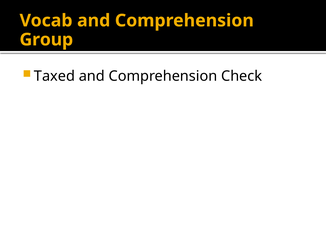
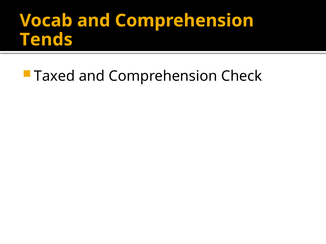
Group: Group -> Tends
